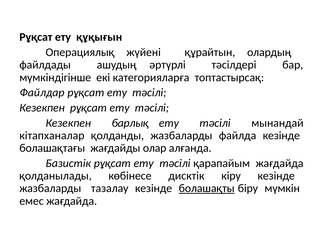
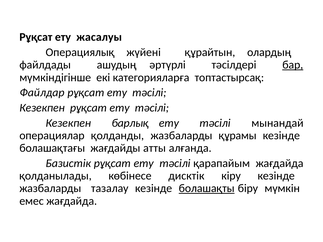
құқығын: құқығын -> жасалуы
бар underline: none -> present
кітапханалар: кітапханалар -> операциялар
файлда: файлда -> құрамы
олар: олар -> атты
